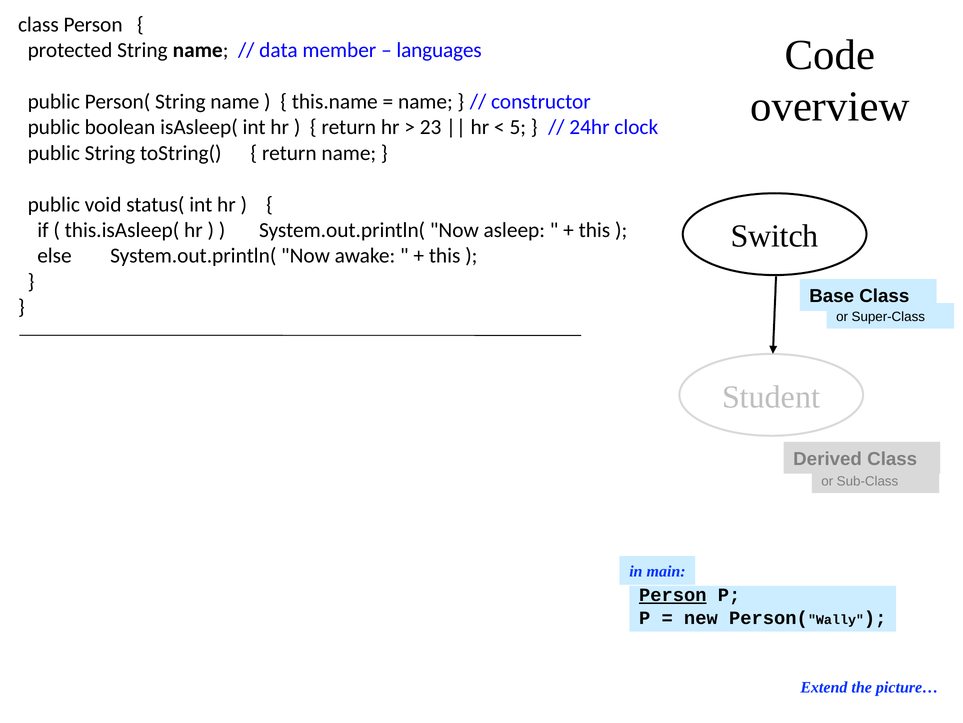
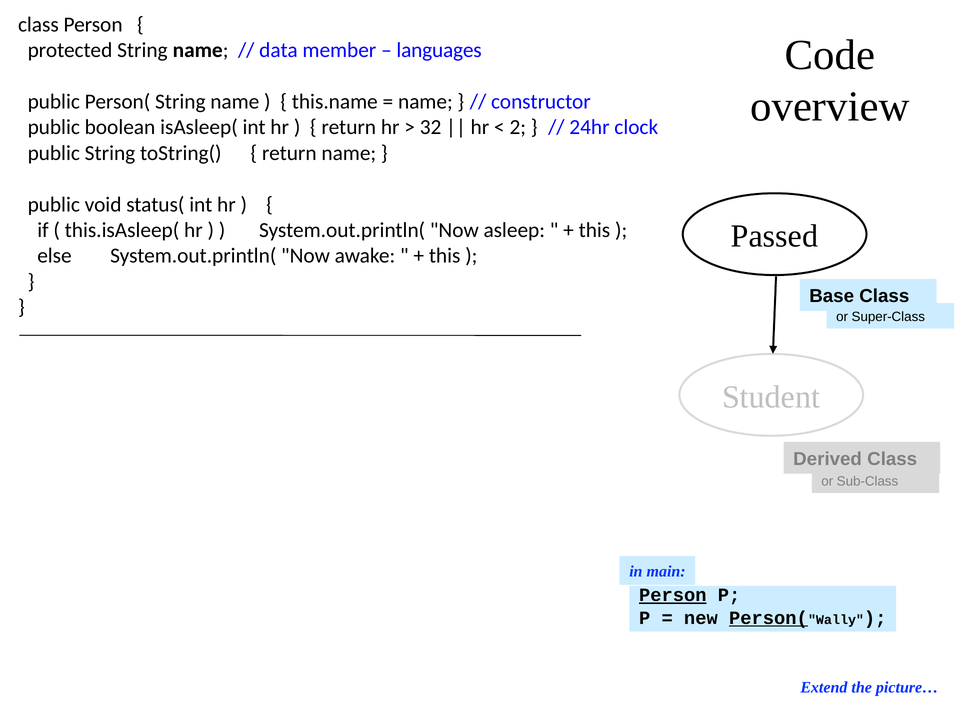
23: 23 -> 32
5: 5 -> 2
Switch: Switch -> Passed
Person( at (768, 617) underline: none -> present
